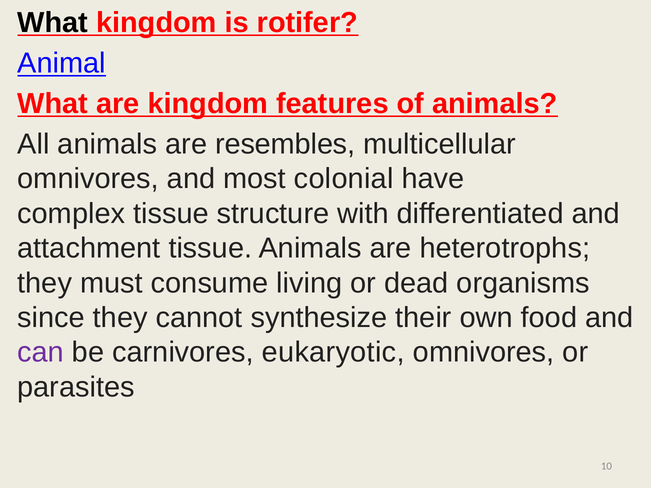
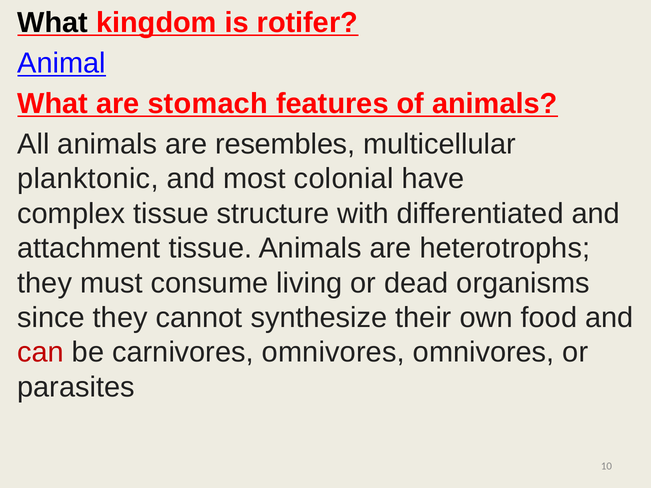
are kingdom: kingdom -> stomach
omnivores at (88, 179): omnivores -> planktonic
can colour: purple -> red
carnivores eukaryotic: eukaryotic -> omnivores
